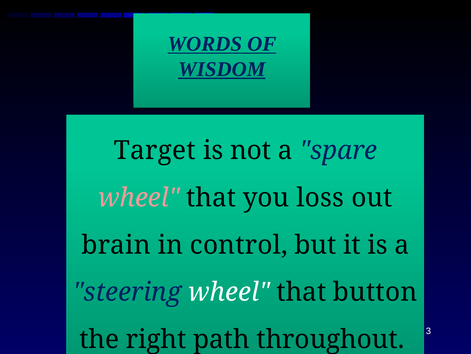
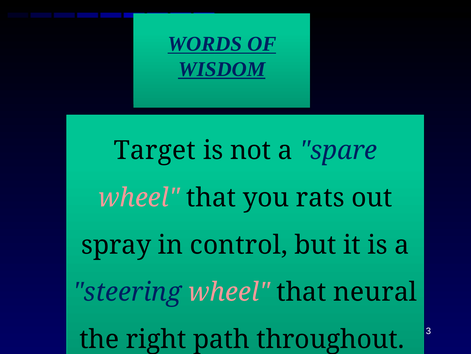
loss: loss -> rats
brain: brain -> spray
wheel at (229, 292) colour: white -> pink
button: button -> neural
